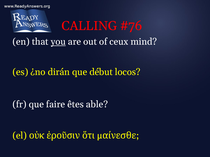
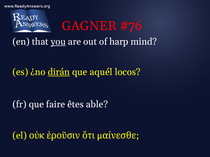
CALLING: CALLING -> GAGNER
ceux: ceux -> harp
dirán underline: none -> present
début: début -> aquél
